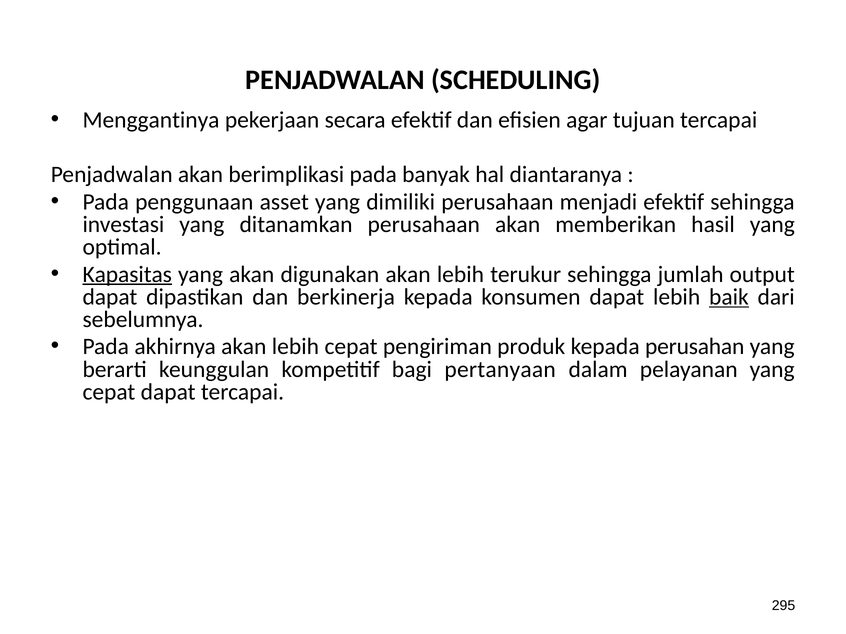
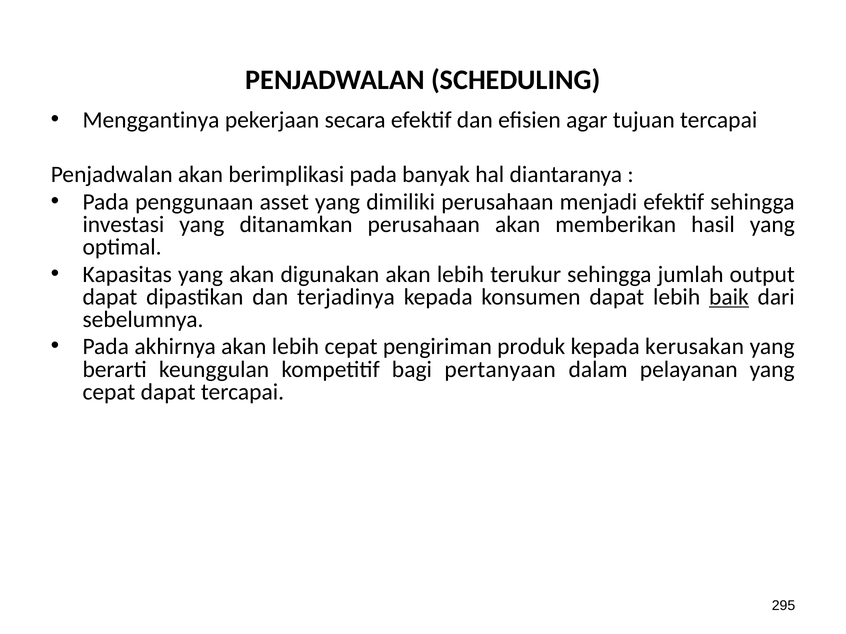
Kapasitas underline: present -> none
berkinerja: berkinerja -> terjadinya
perusahan: perusahan -> kerusakan
